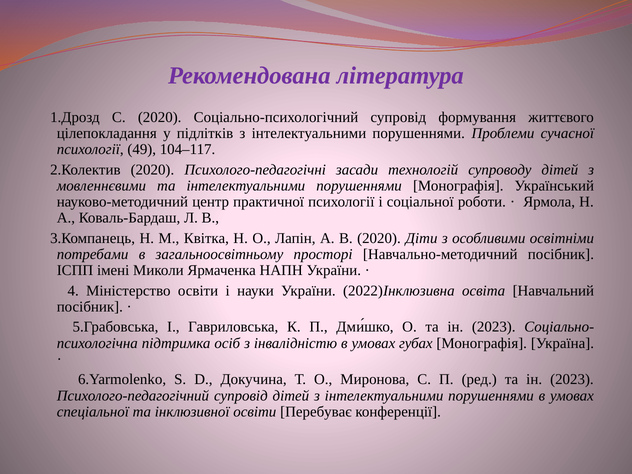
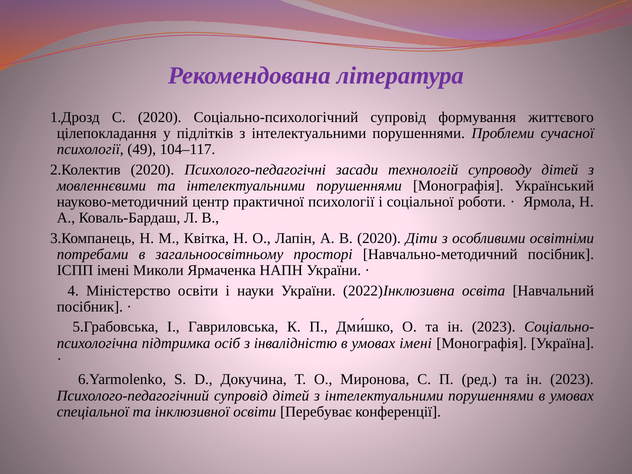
умовах губах: губах -> імені
